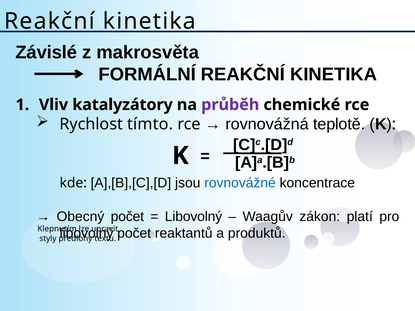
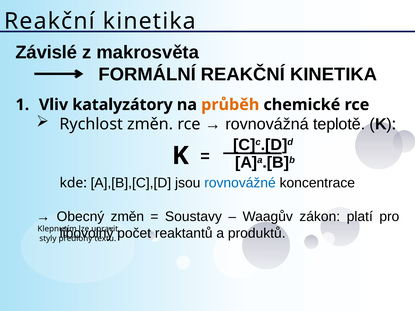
průběh colour: purple -> orange
Rychlost tímto: tímto -> změn
Obecný počet: počet -> změn
Libovolný at (194, 217): Libovolný -> Soustavy
